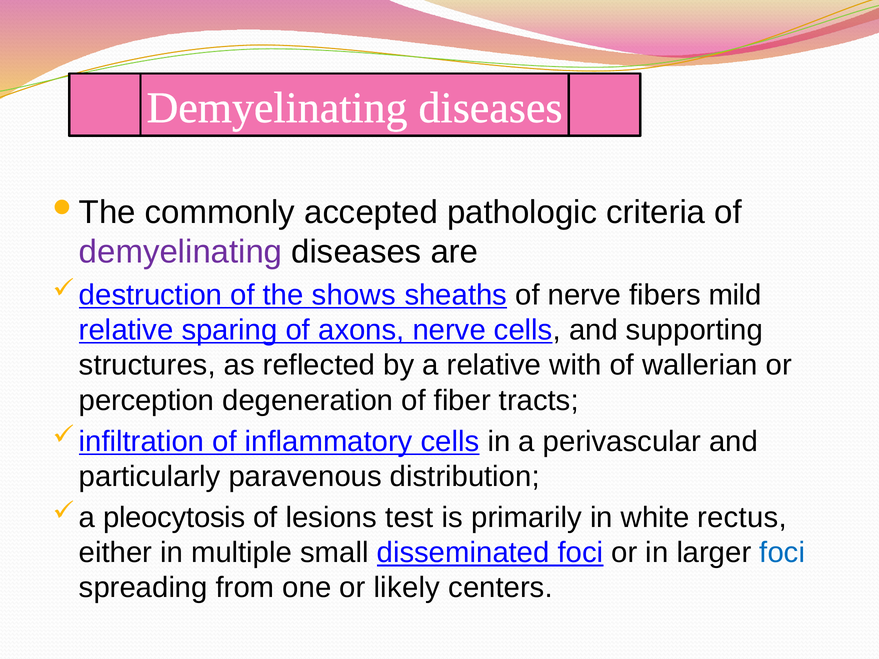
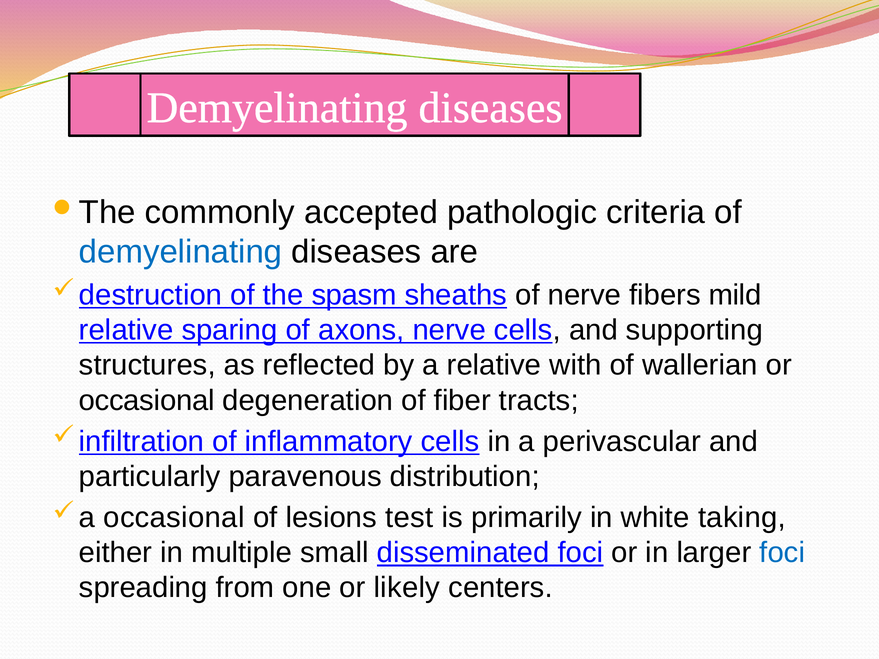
demyelinating at (181, 252) colour: purple -> blue
shows: shows -> spasm
perception at (147, 401): perception -> occasional
pleocytosis at (174, 518): pleocytosis -> occasional
rectus: rectus -> taking
